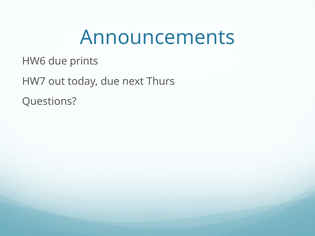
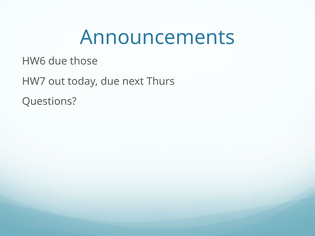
prints: prints -> those
